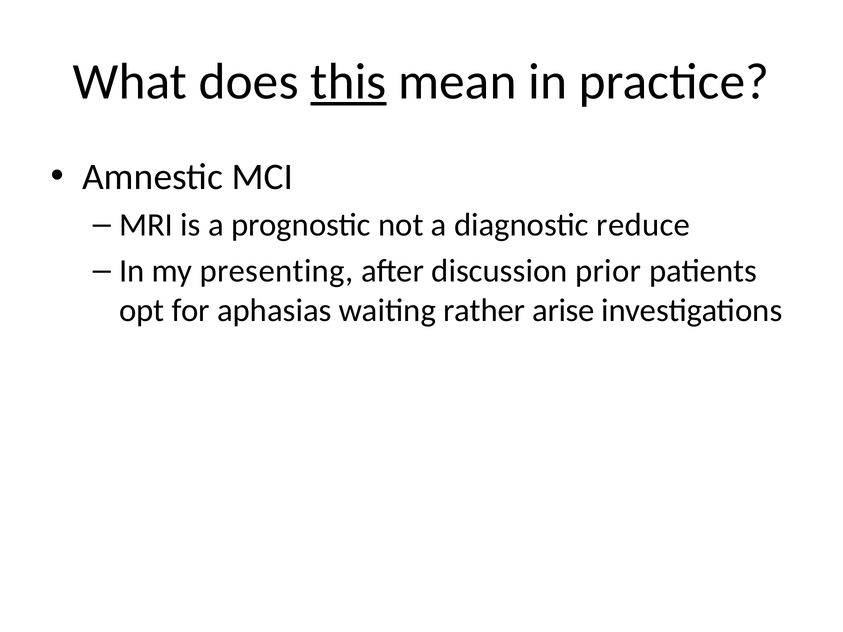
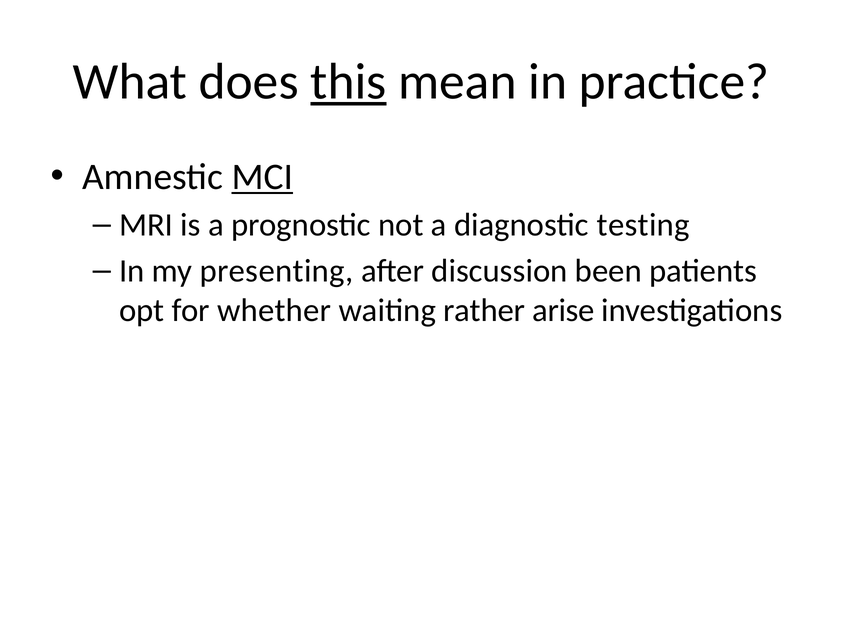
MCI underline: none -> present
reduce: reduce -> testing
prior: prior -> been
aphasias: aphasias -> whether
